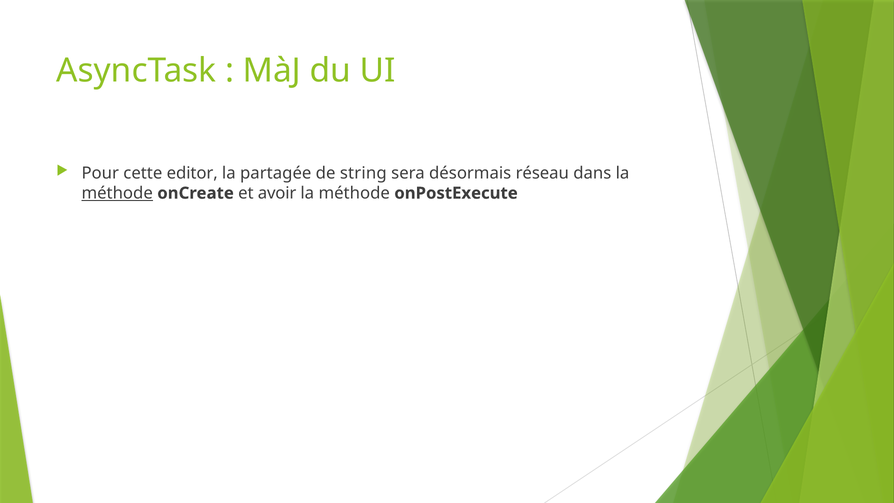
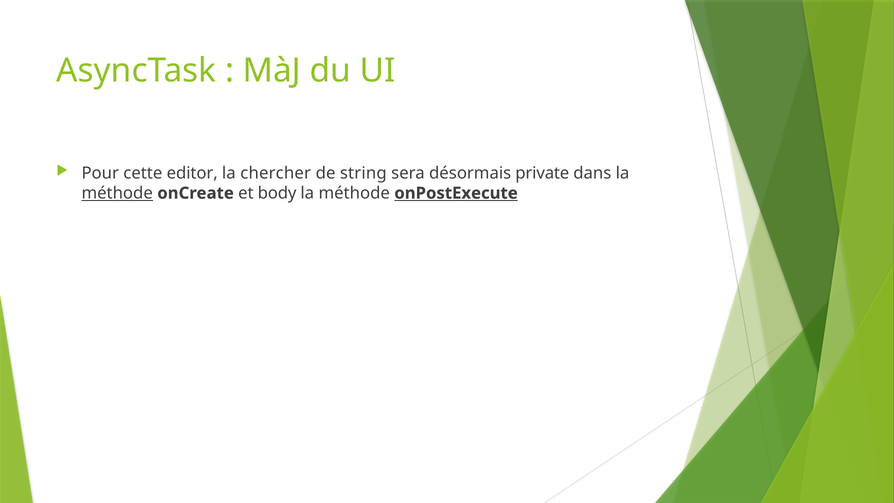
partagée: partagée -> chercher
réseau: réseau -> private
avoir: avoir -> body
onPostExecute underline: none -> present
